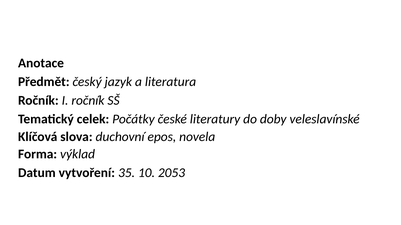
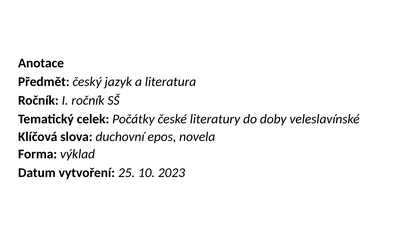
35: 35 -> 25
2053: 2053 -> 2023
